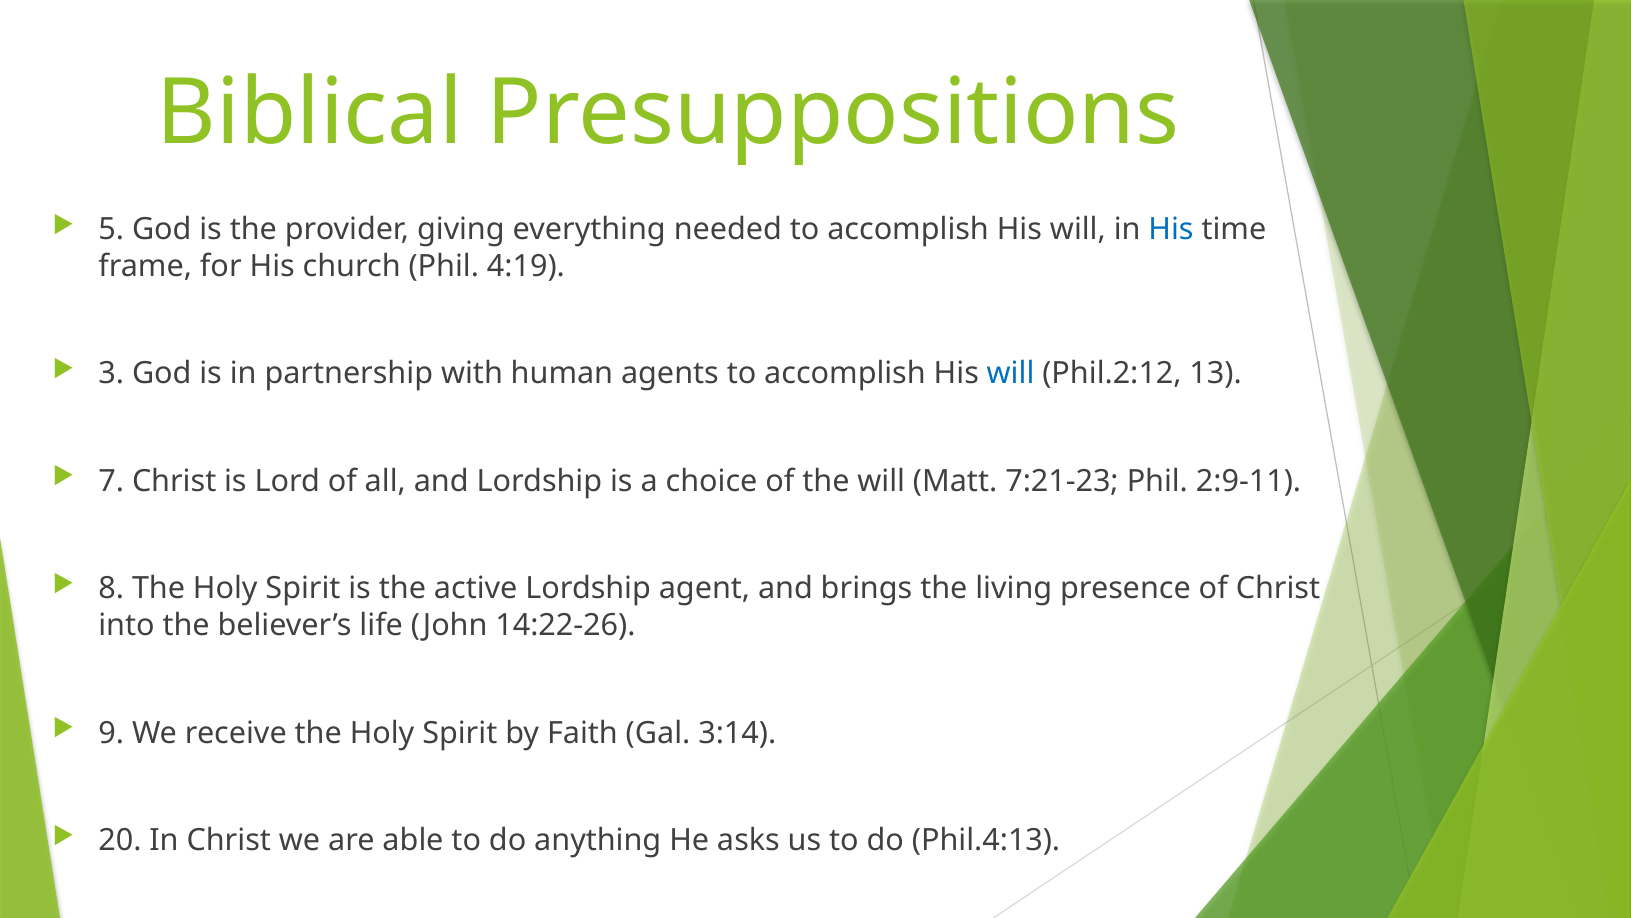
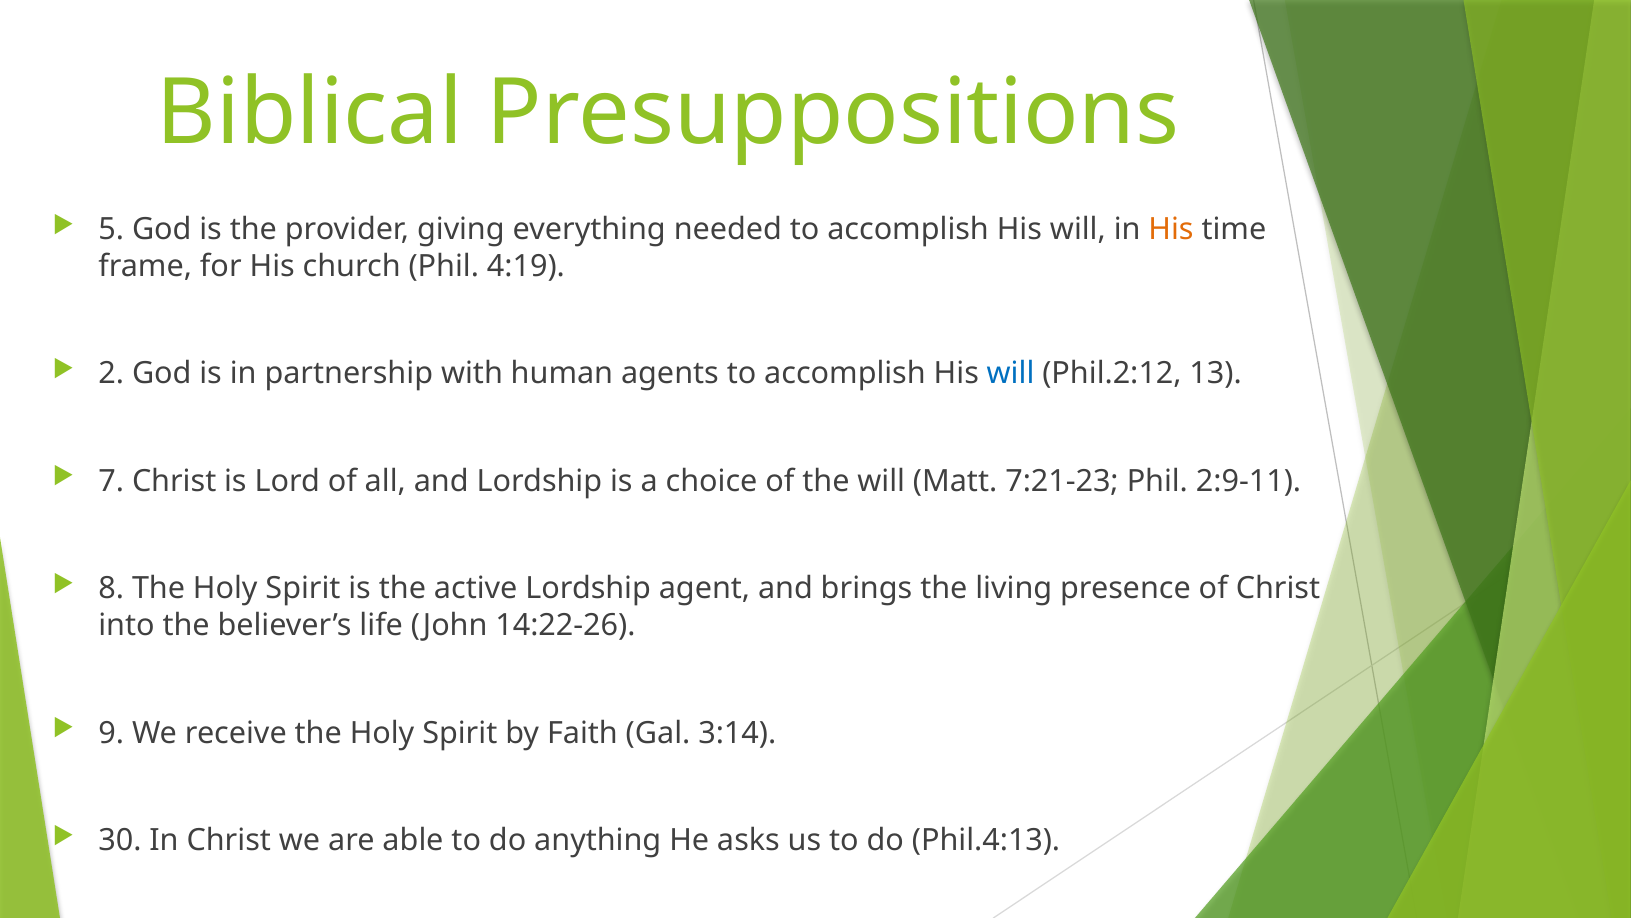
His at (1171, 230) colour: blue -> orange
3: 3 -> 2
20: 20 -> 30
